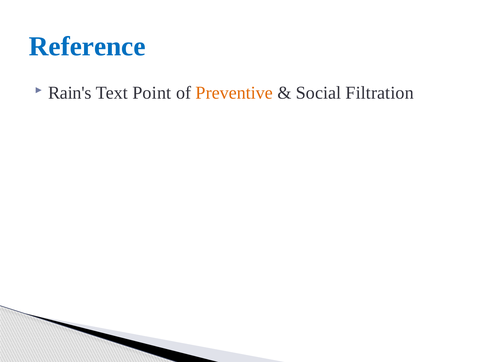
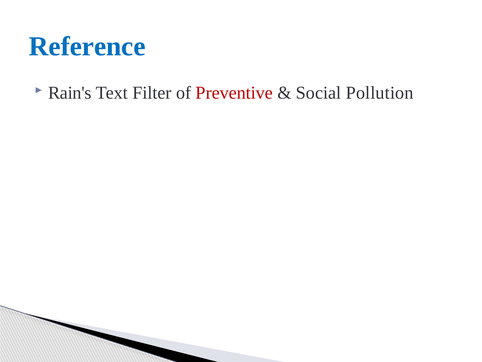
Point: Point -> Filter
Preventive colour: orange -> red
Filtration: Filtration -> Pollution
